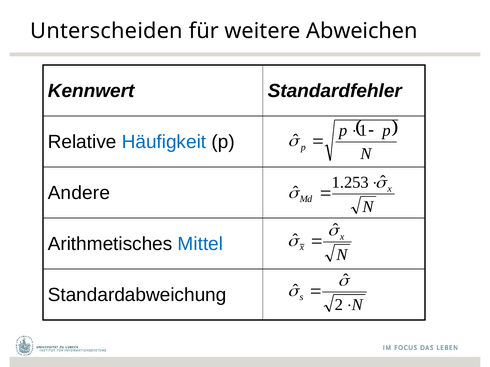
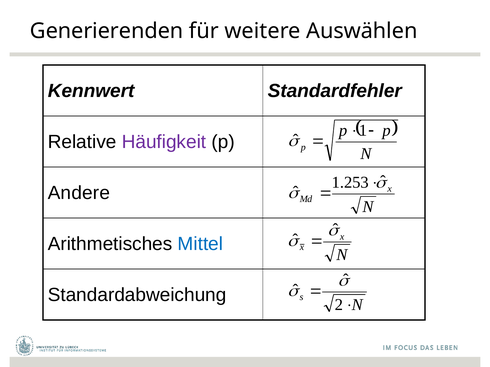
Unterscheiden: Unterscheiden -> Generierenden
Abweichen: Abweichen -> Auswählen
Häufigkeit colour: blue -> purple
